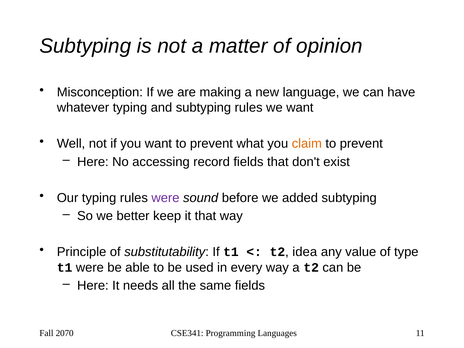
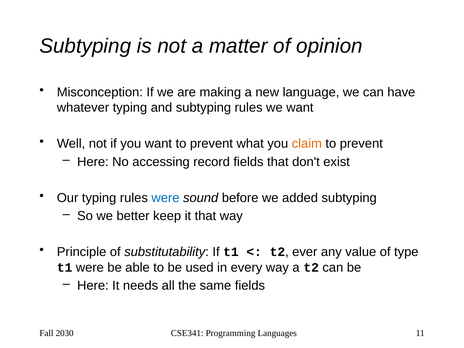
were at (165, 198) colour: purple -> blue
idea: idea -> ever
2070: 2070 -> 2030
